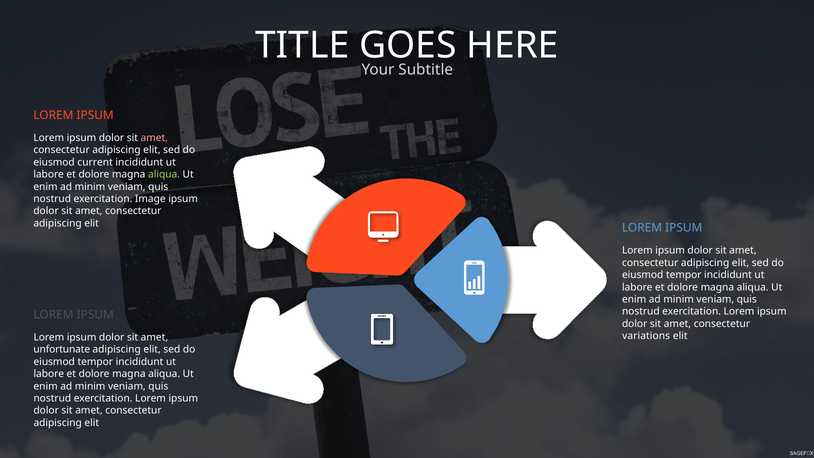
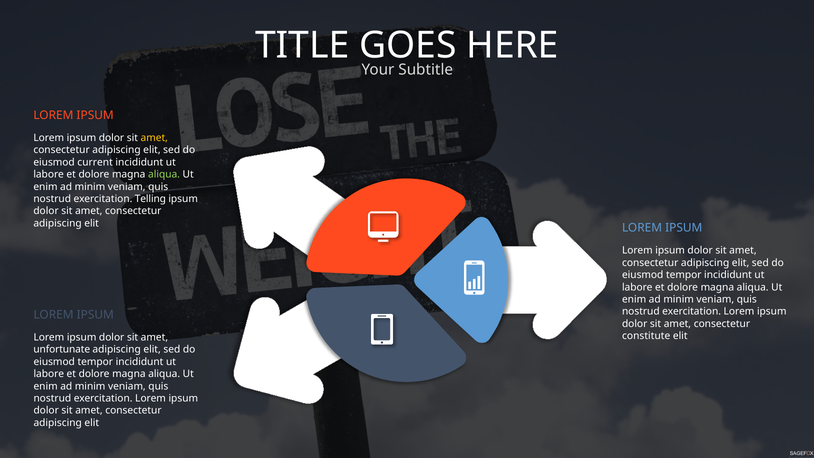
amet at (154, 138) colour: pink -> yellow
Image: Image -> Telling
variations: variations -> constitute
